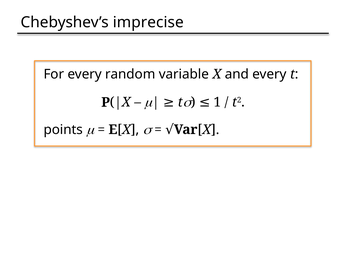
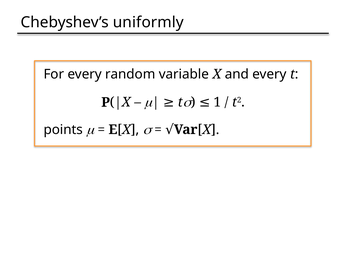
imprecise: imprecise -> uniformly
